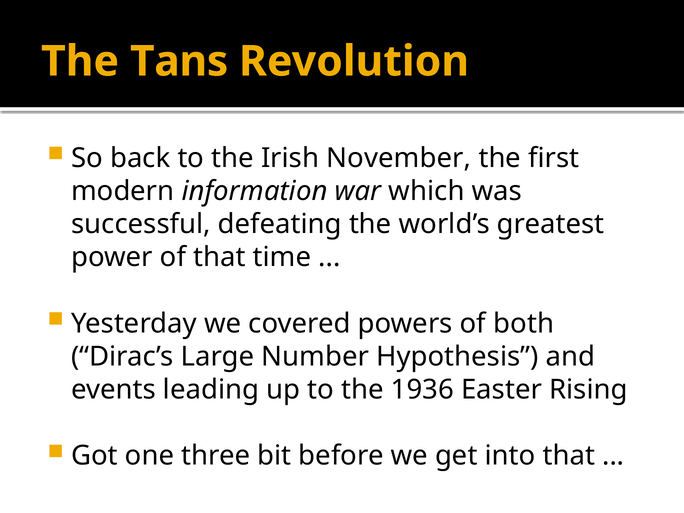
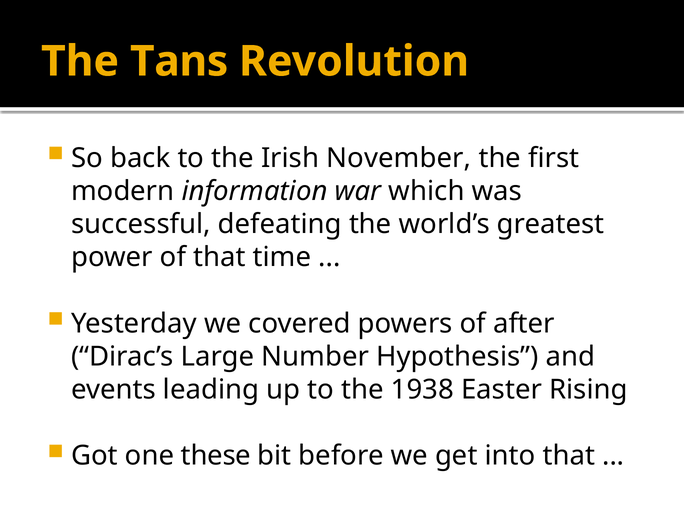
both: both -> after
1936: 1936 -> 1938
three: three -> these
